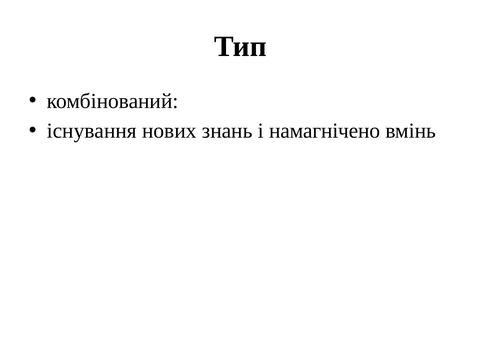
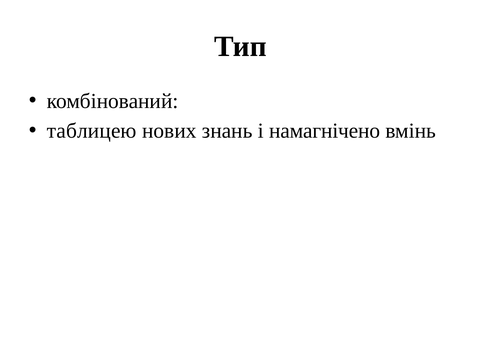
існування: існування -> таблицею
